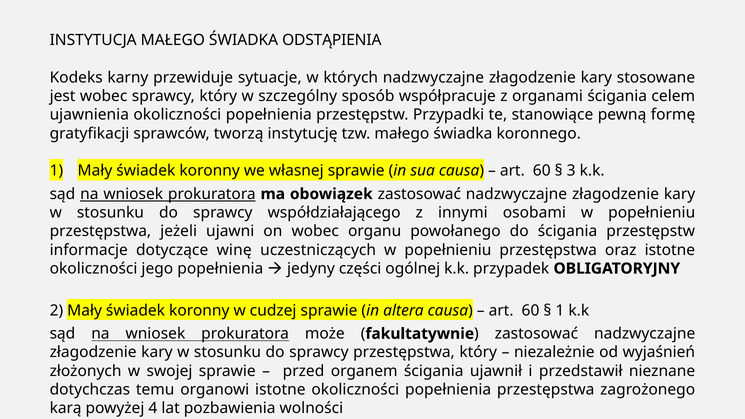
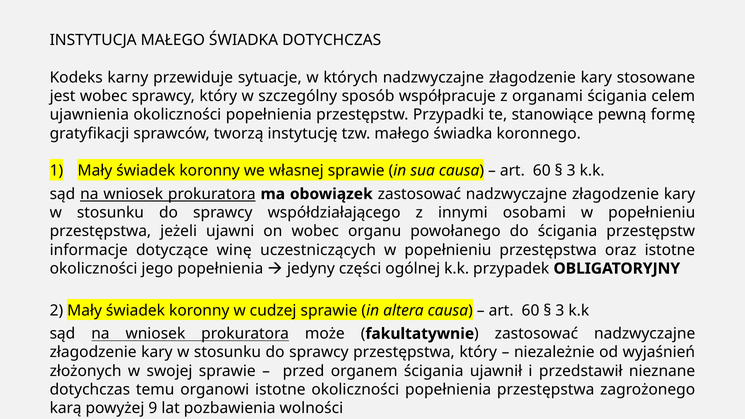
ŚWIADKA ODSTĄPIENIA: ODSTĄPIENIA -> DOTYCHCZAS
1 at (560, 310): 1 -> 3
4: 4 -> 9
